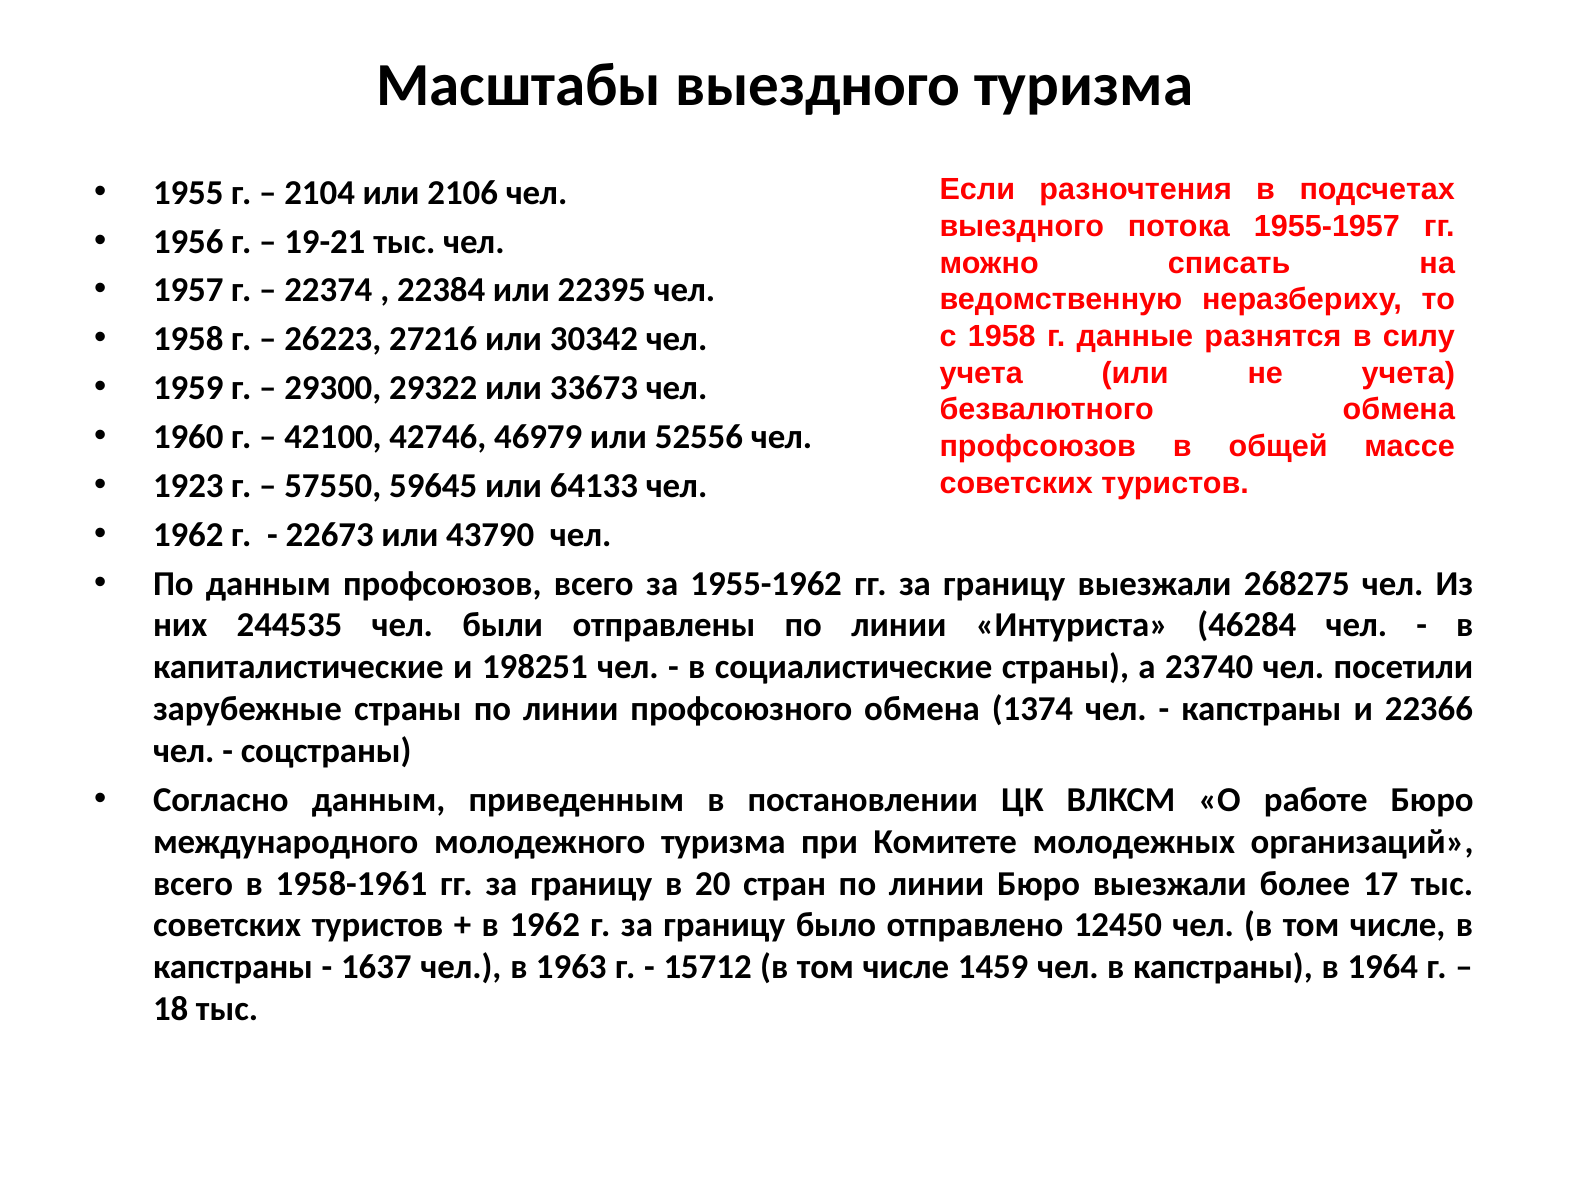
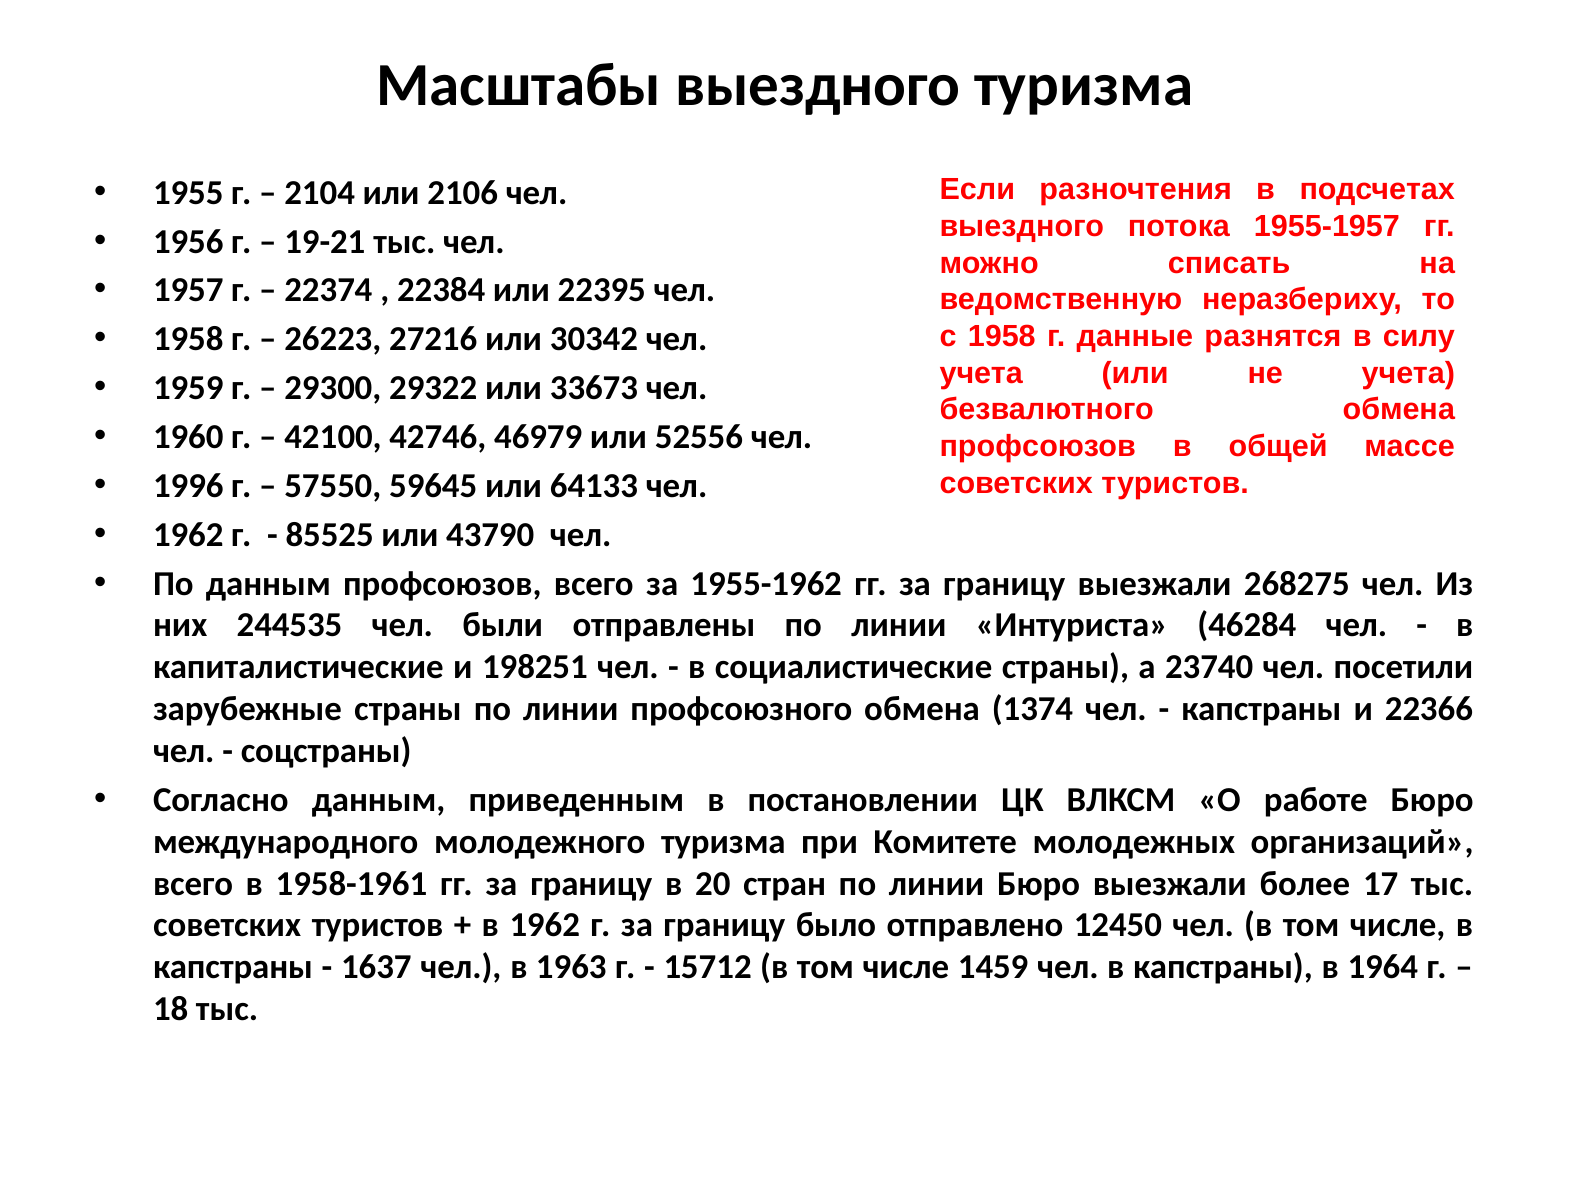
1923: 1923 -> 1996
22673: 22673 -> 85525
